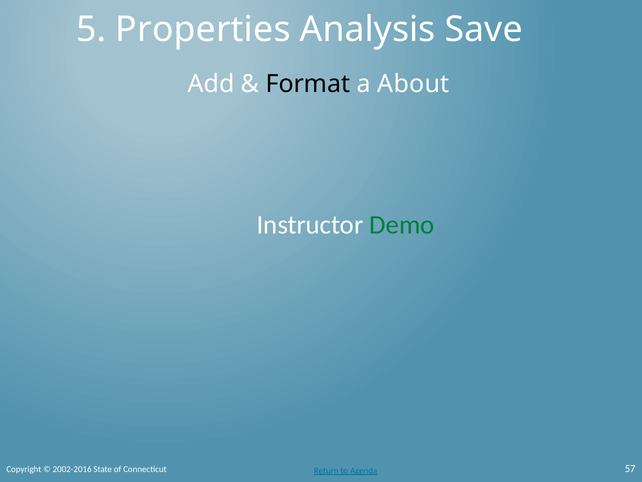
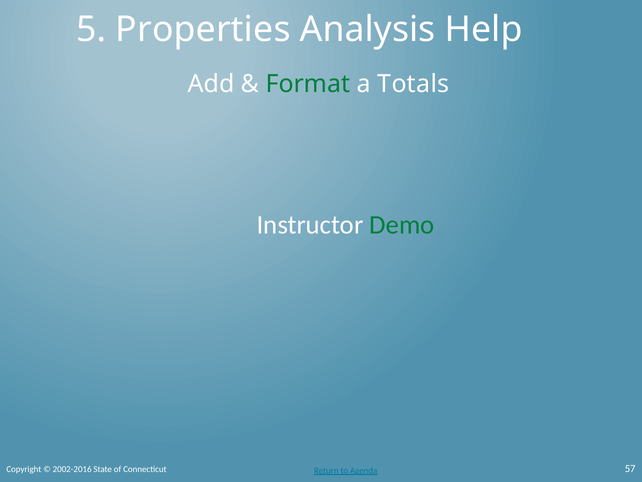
Save: Save -> Help
Format colour: black -> green
About: About -> Totals
